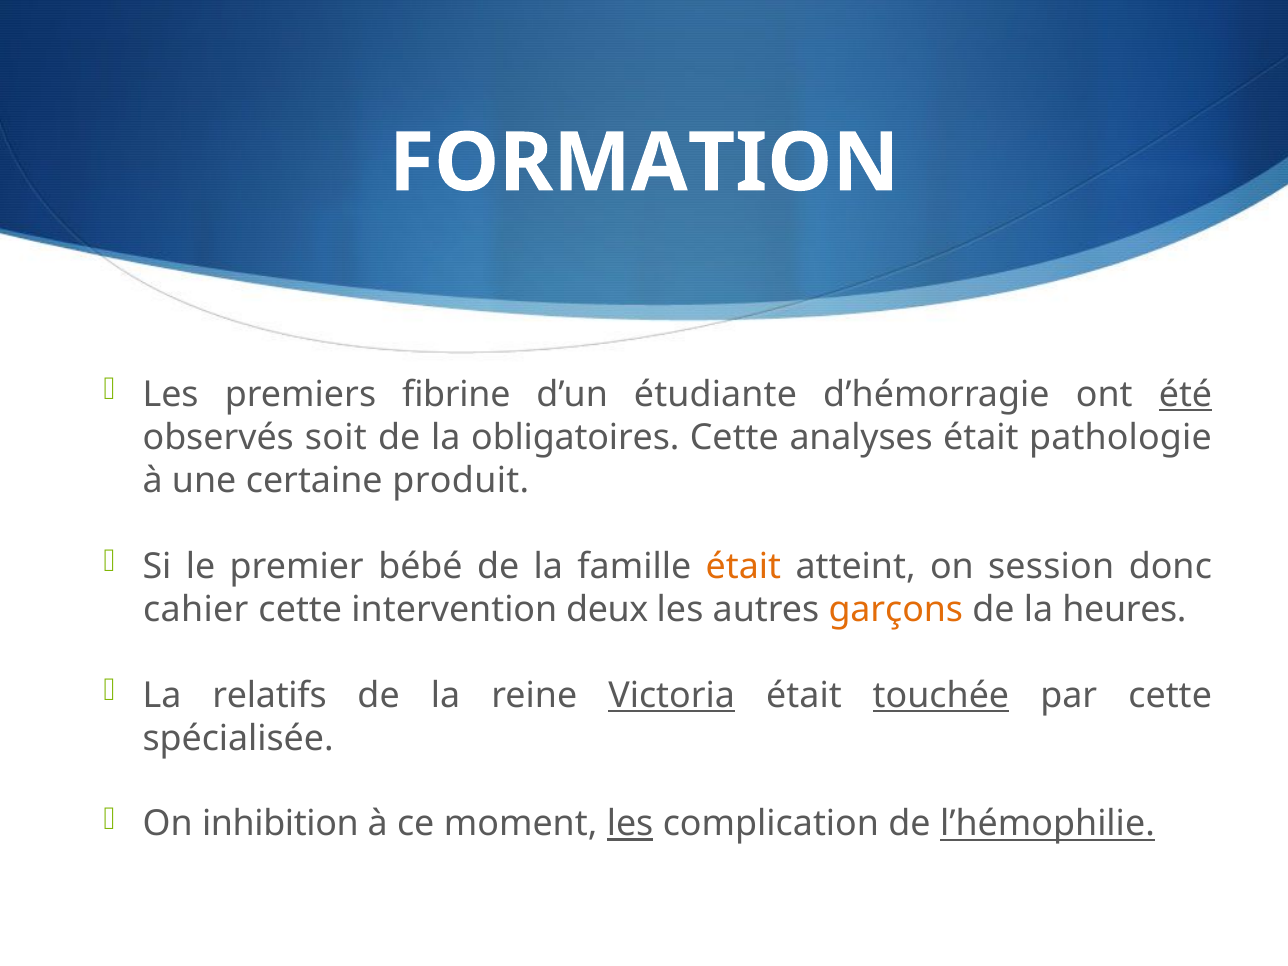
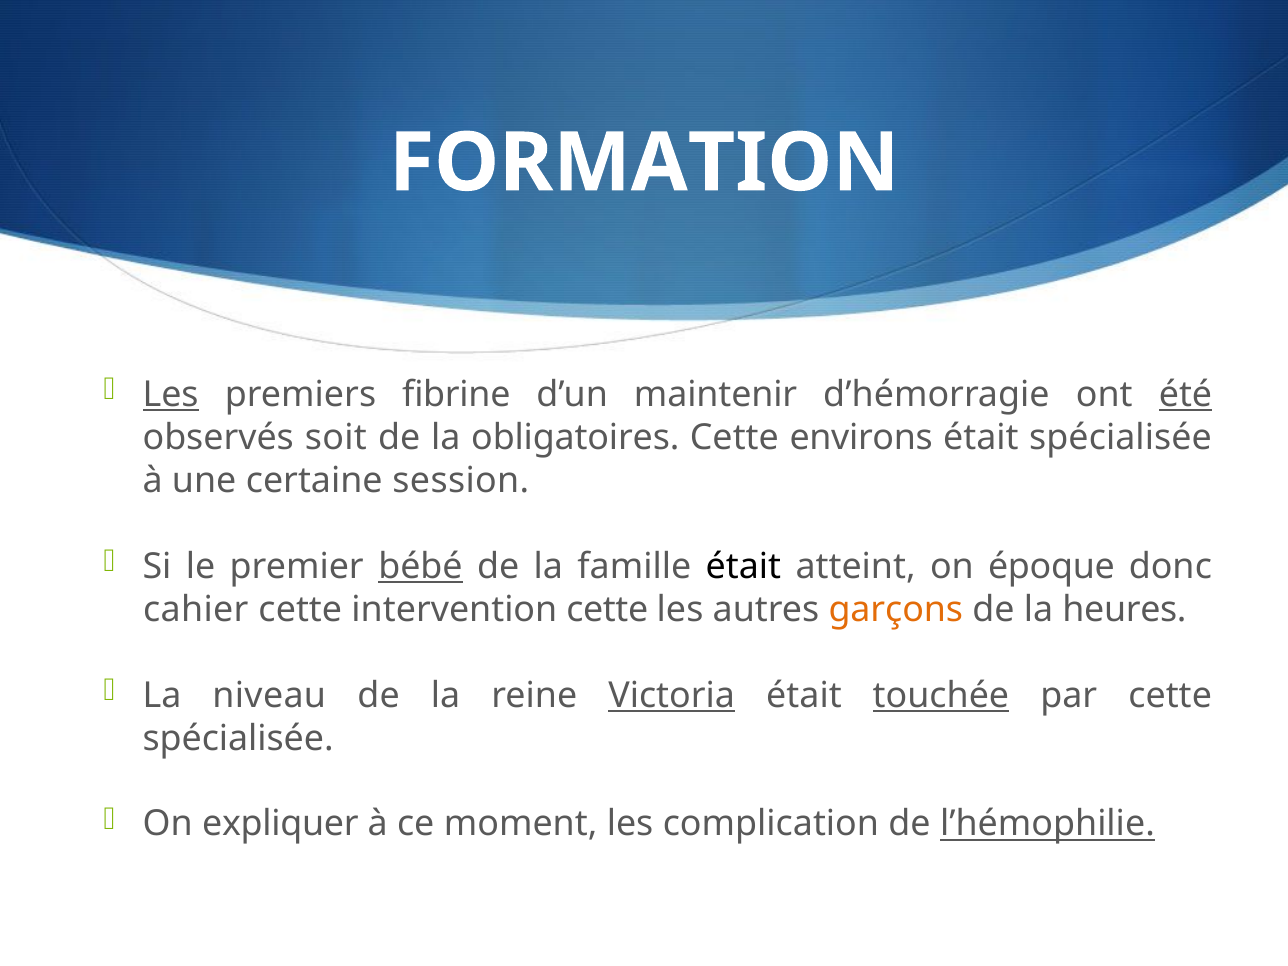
Les at (171, 395) underline: none -> present
étudiante: étudiante -> maintenir
analyses: analyses -> environs
était pathologie: pathologie -> spécialisée
produit: produit -> session
bébé underline: none -> present
était at (743, 566) colour: orange -> black
session: session -> époque
intervention deux: deux -> cette
relatifs: relatifs -> niveau
inhibition: inhibition -> expliquer
les at (630, 824) underline: present -> none
